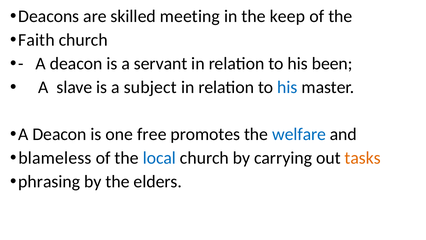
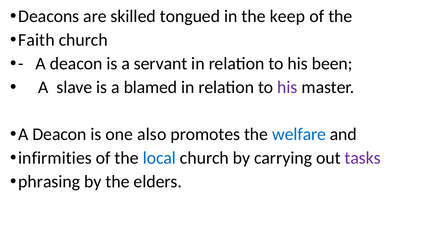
meeting: meeting -> tongued
subject: subject -> blamed
his at (287, 87) colour: blue -> purple
free: free -> also
blameless: blameless -> infirmities
tasks colour: orange -> purple
